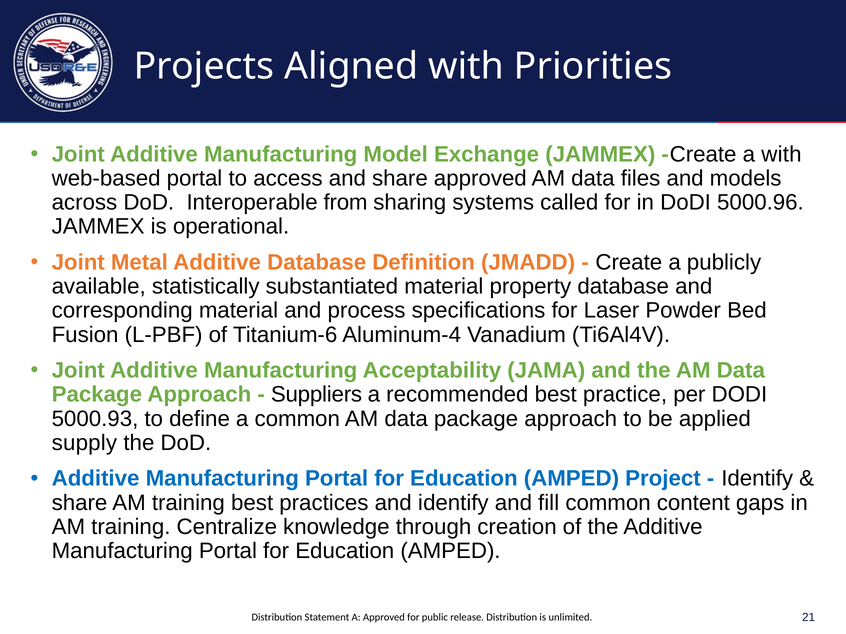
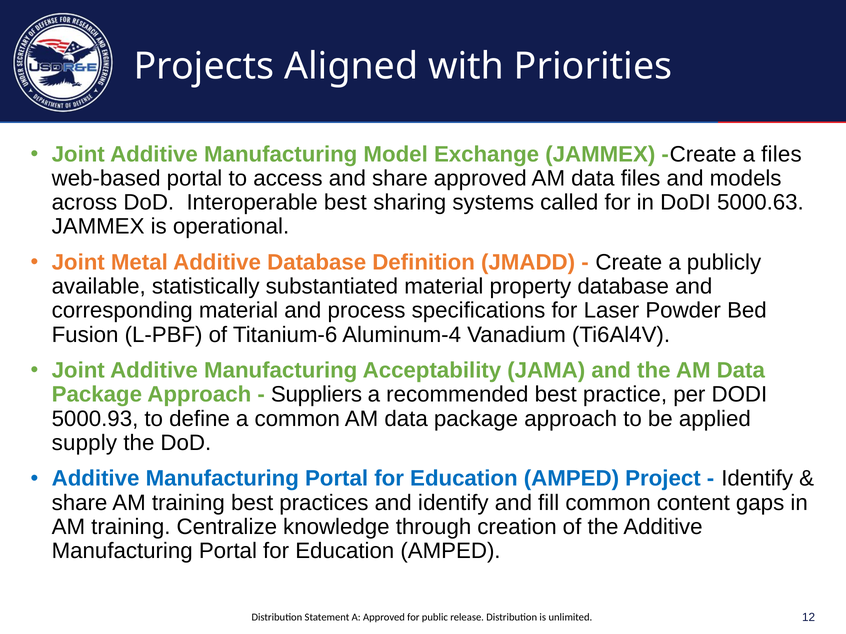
a with: with -> files
Interoperable from: from -> best
5000.96: 5000.96 -> 5000.63
21: 21 -> 12
